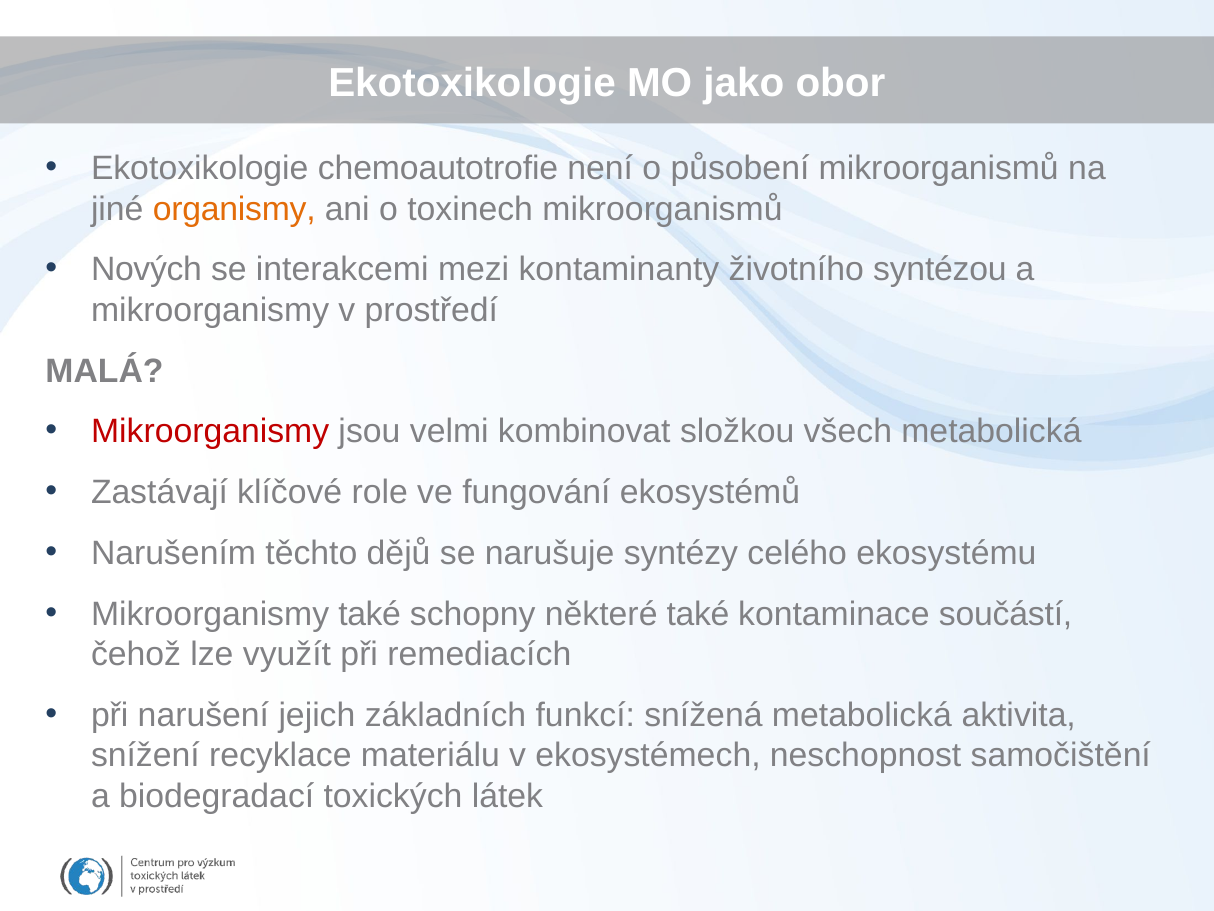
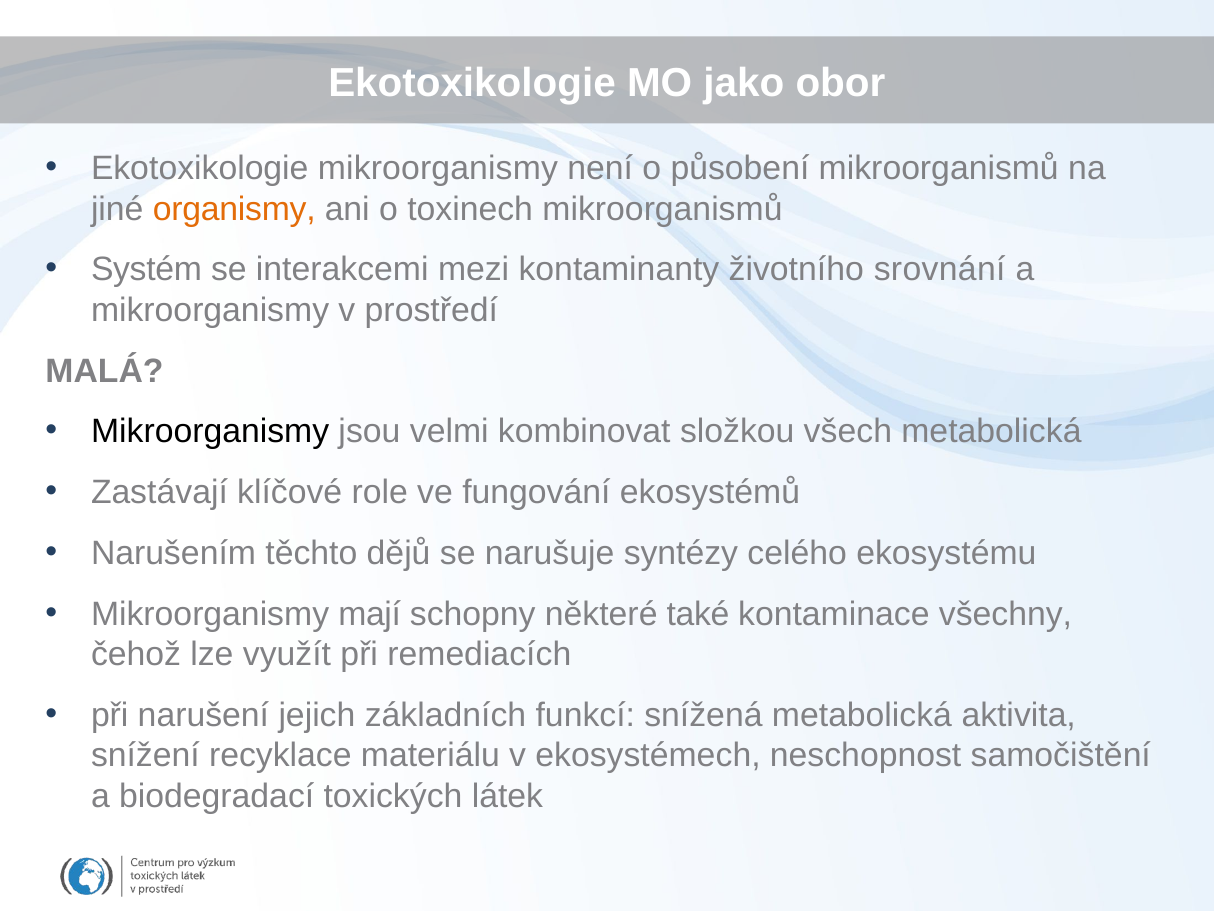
Ekotoxikologie chemoautotrofie: chemoautotrofie -> mikroorganismy
Nových: Nových -> Systém
syntézou: syntézou -> srovnání
Mikroorganismy at (210, 431) colour: red -> black
Mikroorganismy také: také -> mají
součástí: součástí -> všechny
